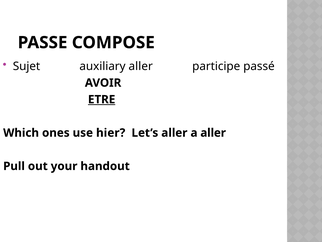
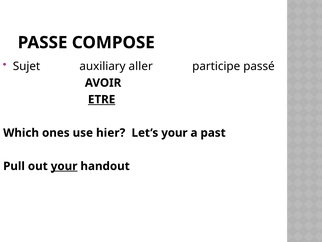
Let’s aller: aller -> your
a aller: aller -> past
your at (64, 166) underline: none -> present
